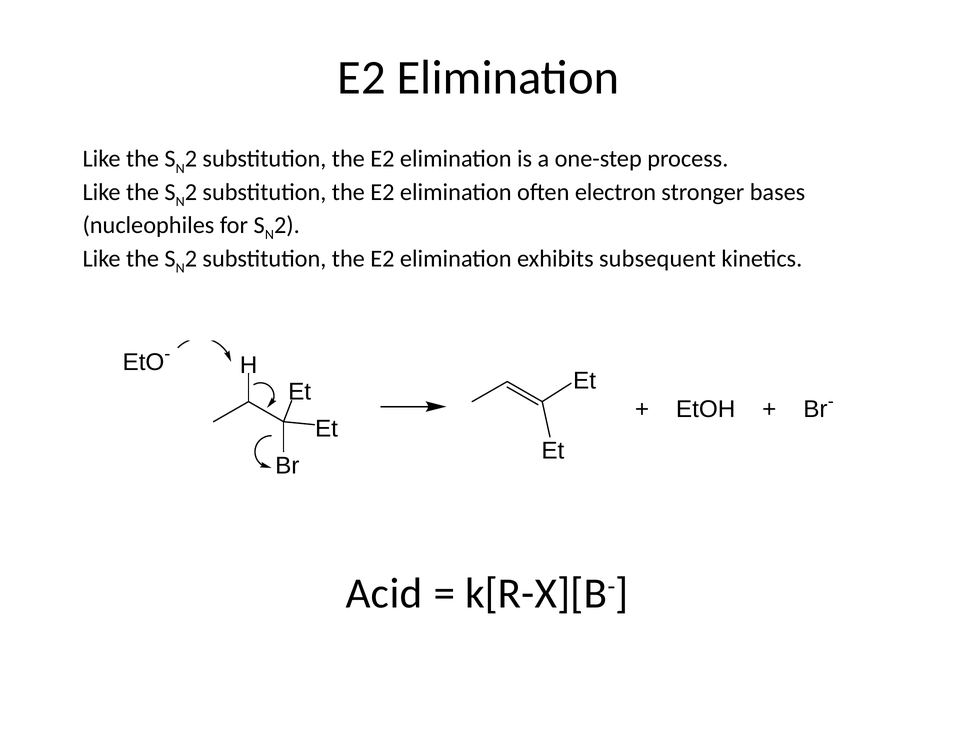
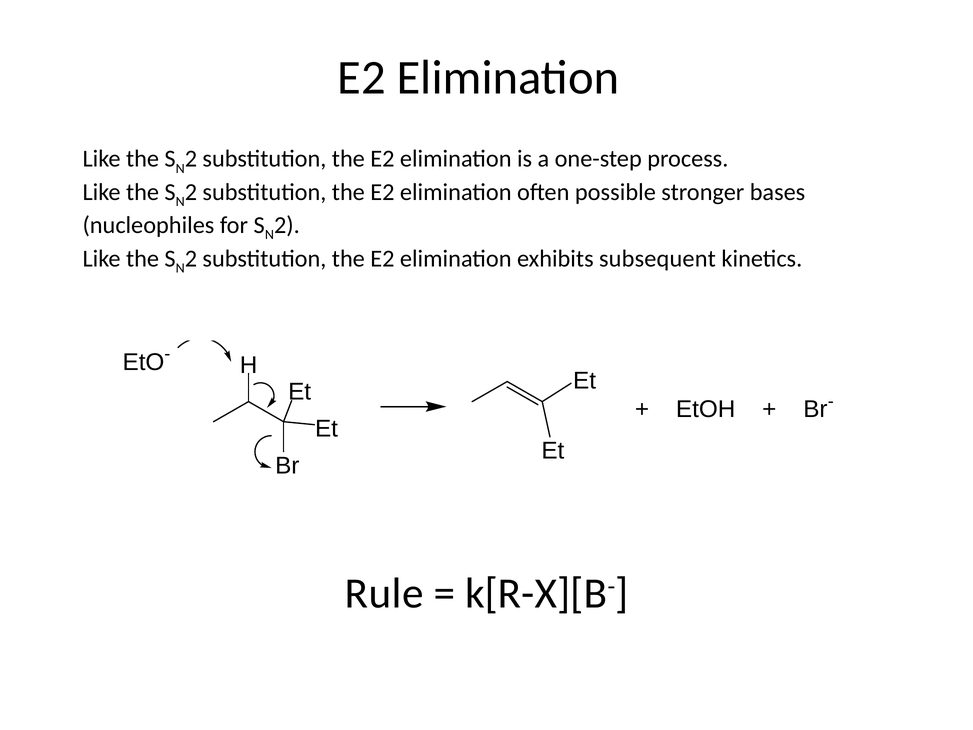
electron: electron -> possible
Acid: Acid -> Rule
